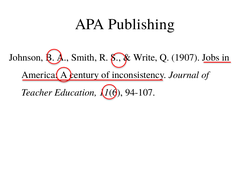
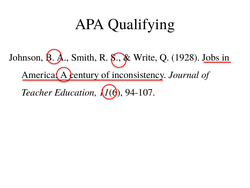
Publishing: Publishing -> Qualifying
1907: 1907 -> 1928
